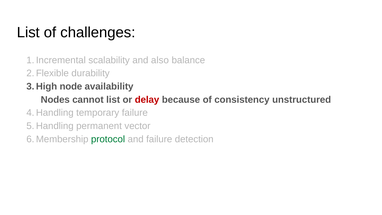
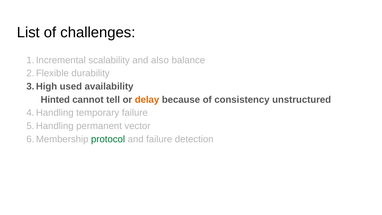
node: node -> used
Nodes: Nodes -> Hinted
cannot list: list -> tell
delay colour: red -> orange
